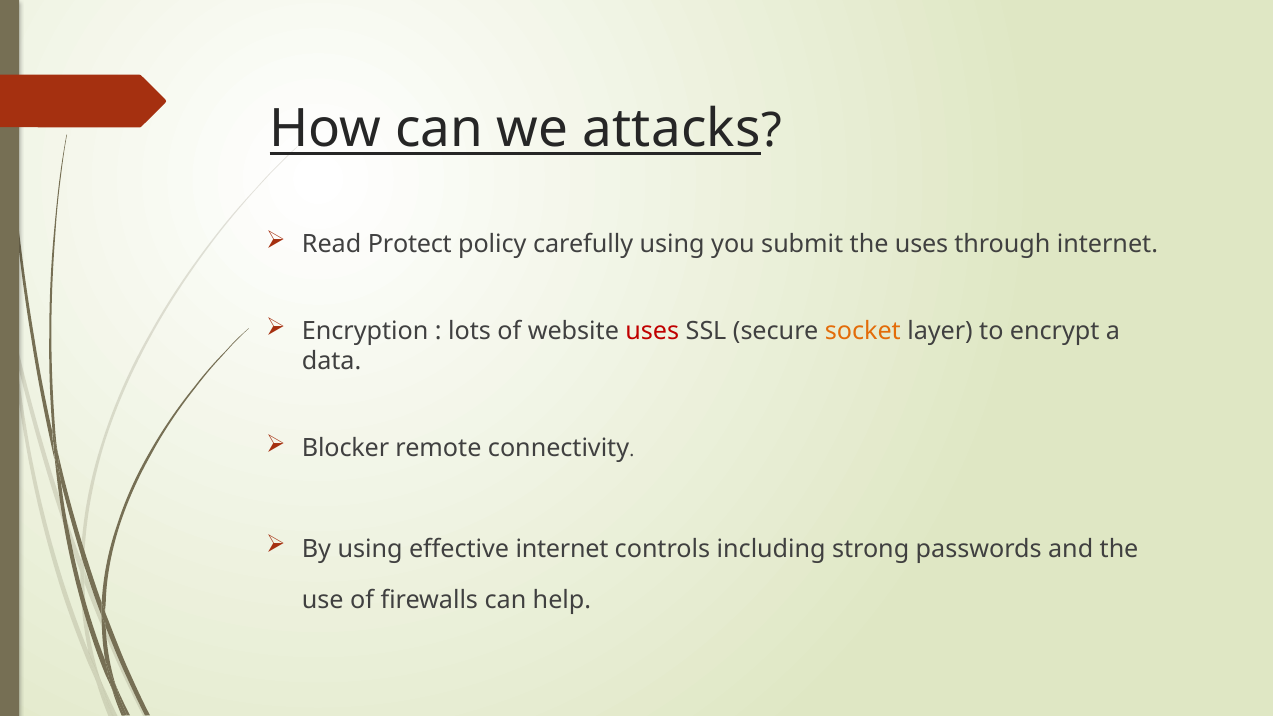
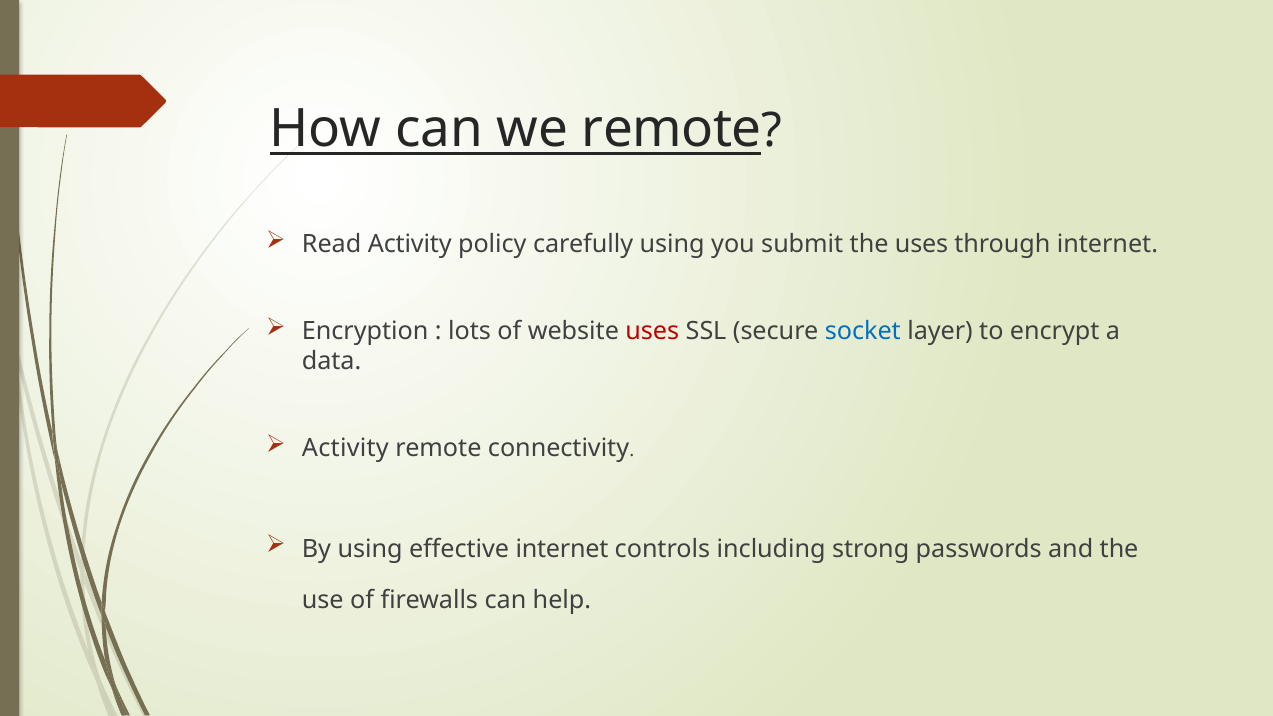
we attacks: attacks -> remote
Read Protect: Protect -> Activity
socket colour: orange -> blue
Blocker at (346, 449): Blocker -> Activity
